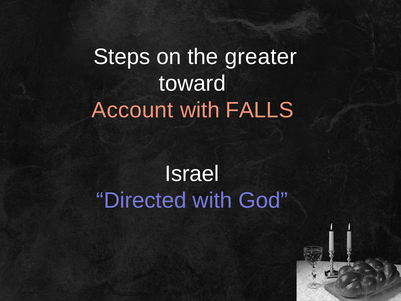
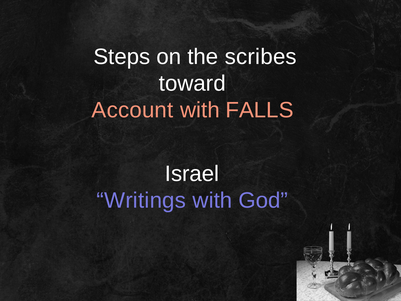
greater: greater -> scribes
Directed: Directed -> Writings
